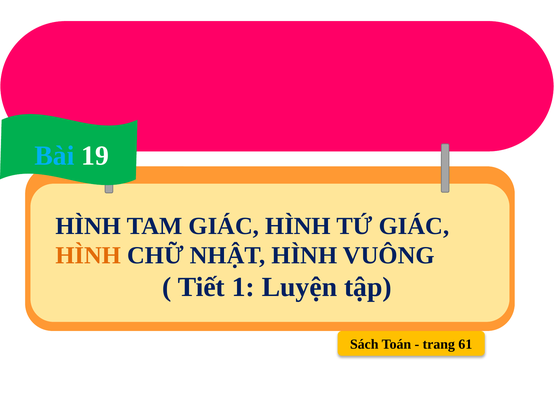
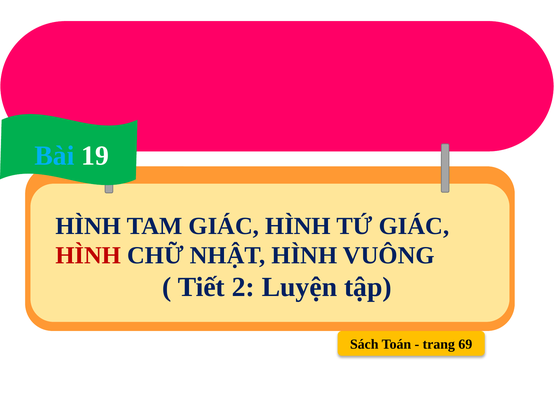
HÌNH at (88, 256) colour: orange -> red
1: 1 -> 2
61: 61 -> 69
